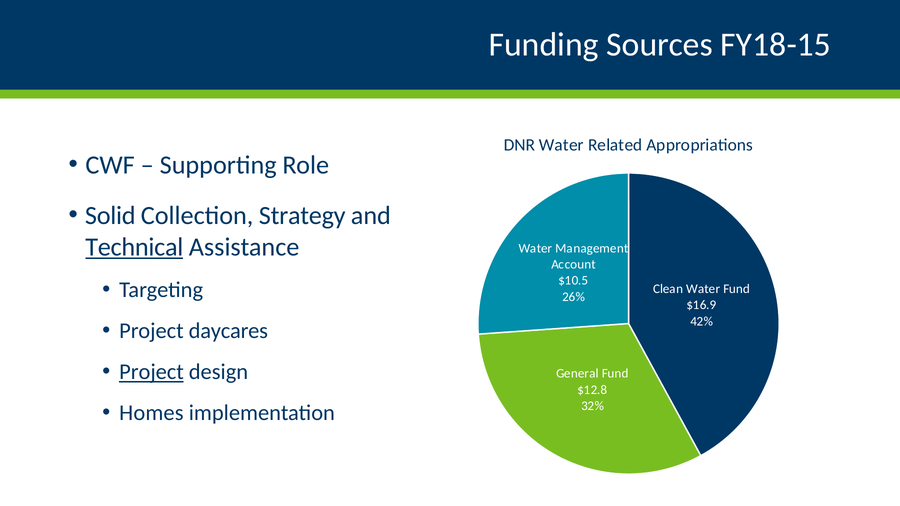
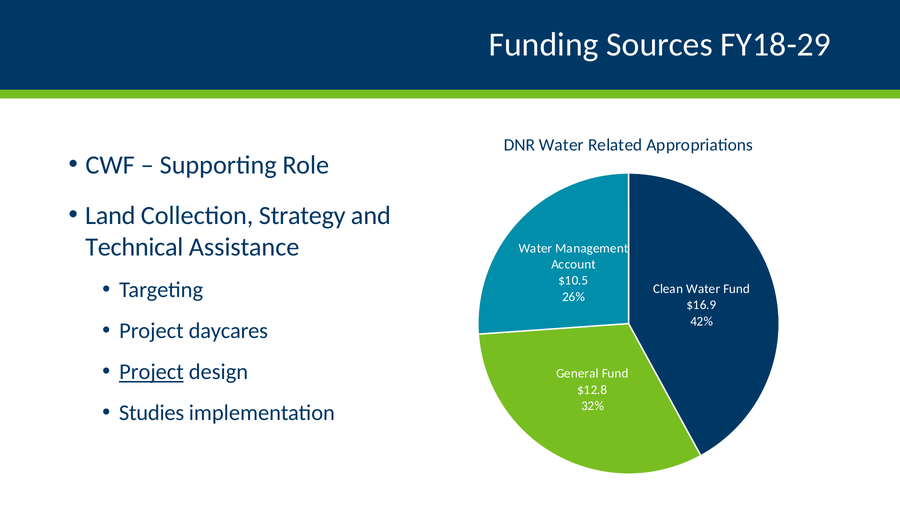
FY18-15: FY18-15 -> FY18-29
Solid: Solid -> Land
Technical underline: present -> none
Homes: Homes -> Studies
